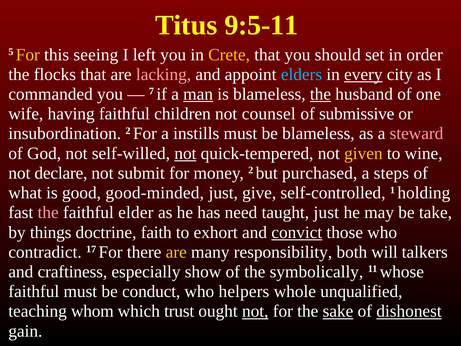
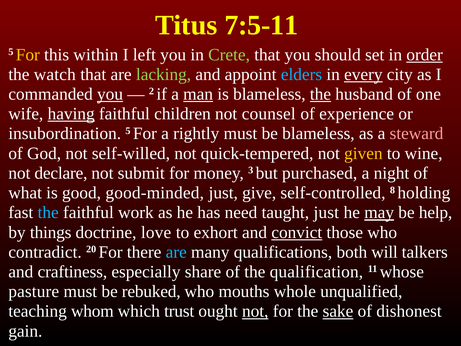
9:5-11: 9:5-11 -> 7:5-11
seeing: seeing -> within
Crete colour: yellow -> light green
order underline: none -> present
flocks: flocks -> watch
lacking colour: pink -> light green
you at (110, 94) underline: none -> present
7: 7 -> 2
having underline: none -> present
submissive: submissive -> experience
insubordination 2: 2 -> 5
instills: instills -> rightly
not at (185, 153) underline: present -> none
money 2: 2 -> 3
steps: steps -> night
1: 1 -> 8
the at (48, 212) colour: pink -> light blue
elder: elder -> work
may underline: none -> present
take: take -> help
faith: faith -> love
17: 17 -> 20
are at (176, 252) colour: yellow -> light blue
responsibility: responsibility -> qualifications
show: show -> share
symbolically: symbolically -> qualification
faithful at (34, 291): faithful -> pasture
conduct: conduct -> rebuked
helpers: helpers -> mouths
dishonest underline: present -> none
